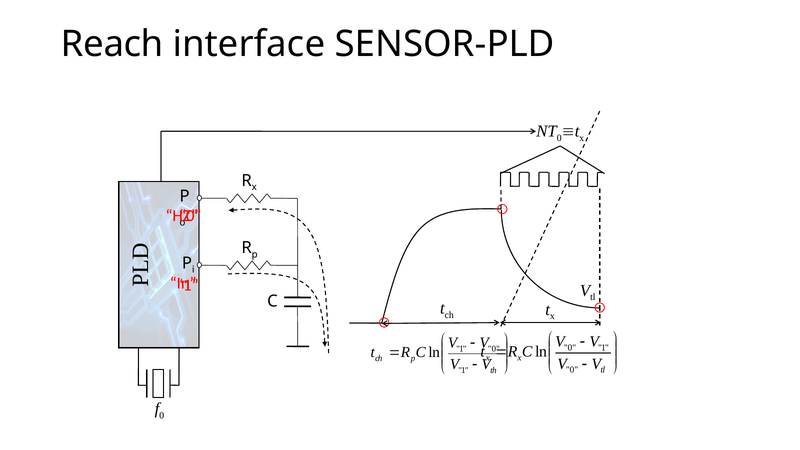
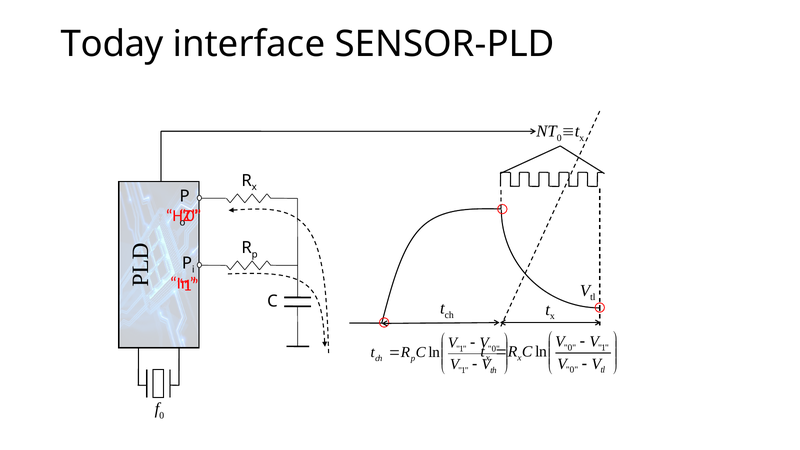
Reach: Reach -> Today
